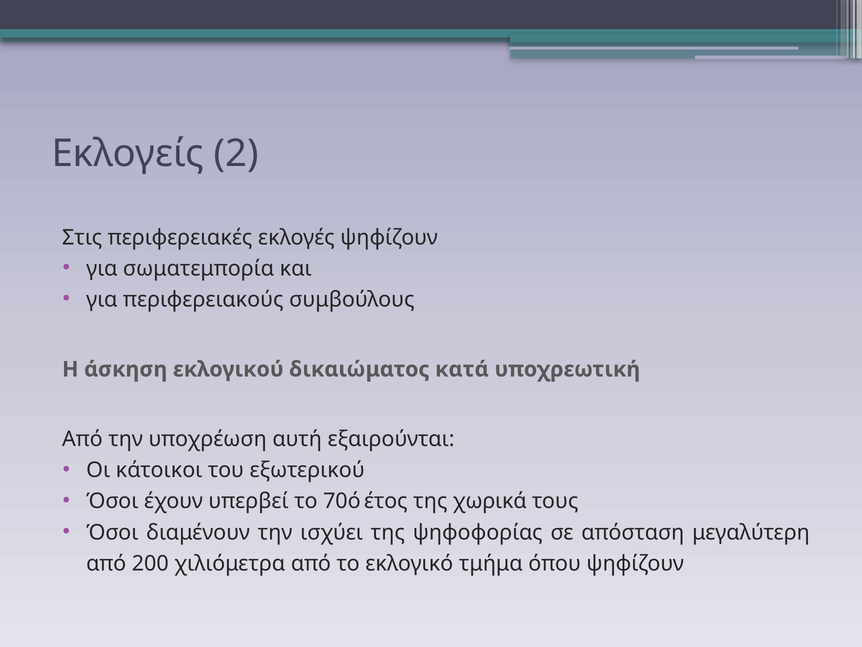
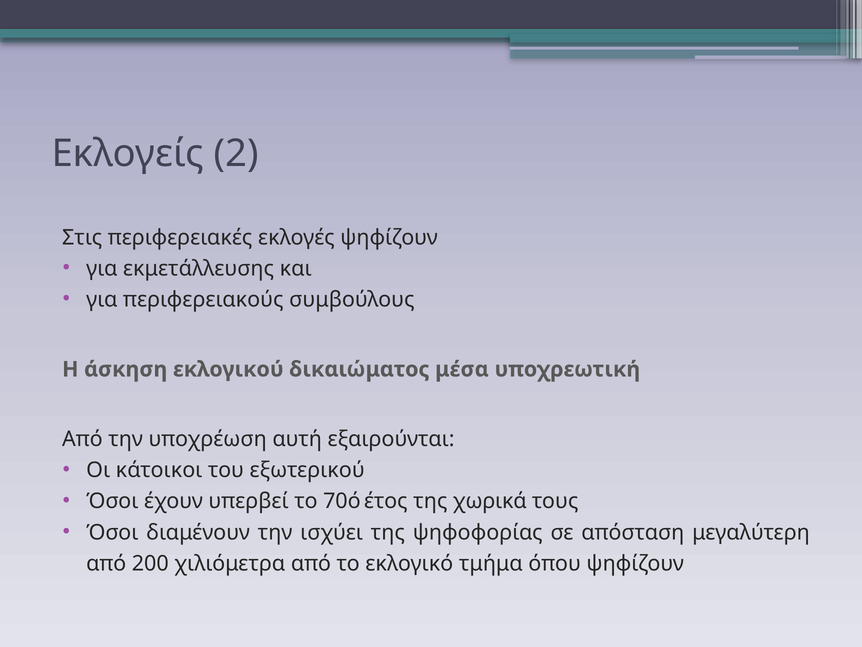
σωματεμπορία: σωματεμπορία -> εκμετάλλευσης
κατά: κατά -> μέσα
